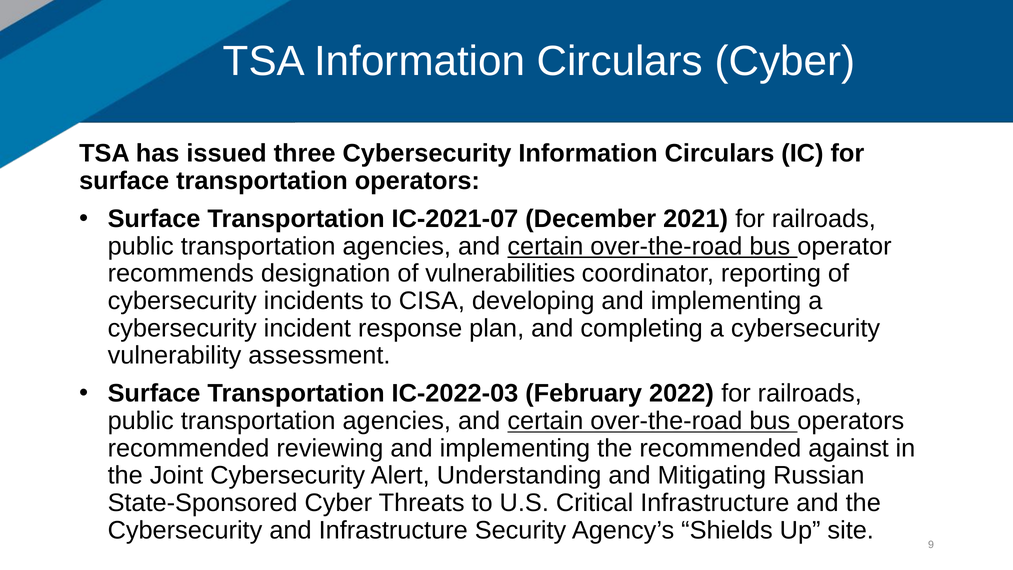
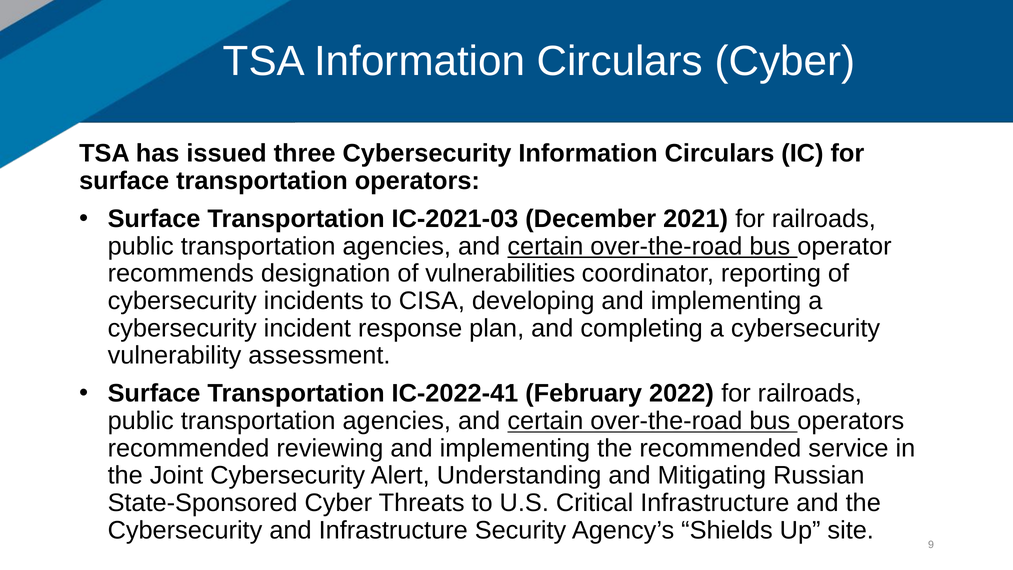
IC-2021-07: IC-2021-07 -> IC-2021-03
IC-2022-03: IC-2022-03 -> IC-2022-41
against: against -> service
